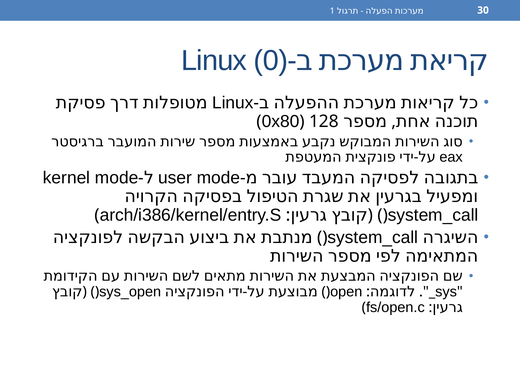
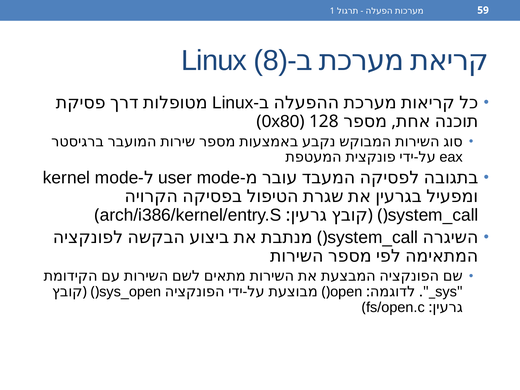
30: 30 -> 59
0: 0 -> 8
